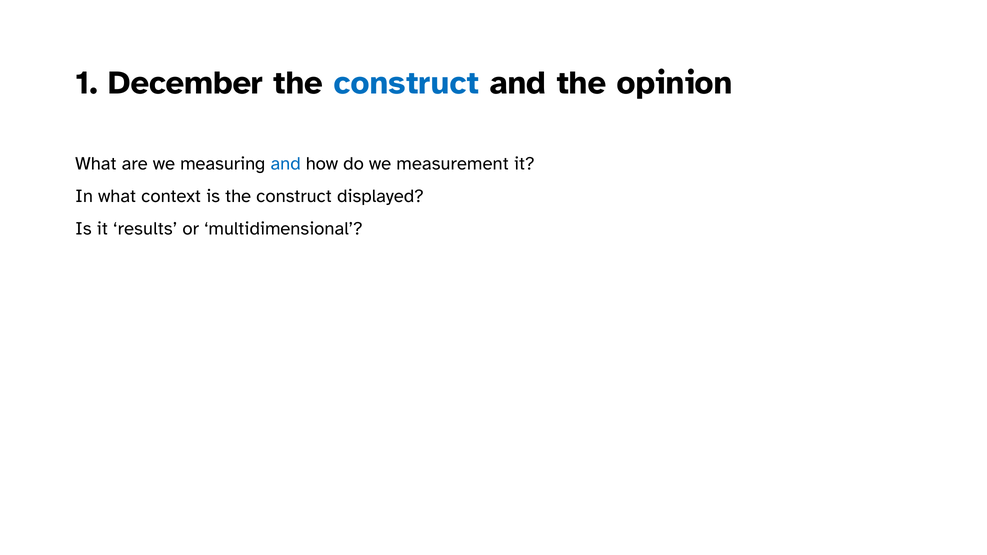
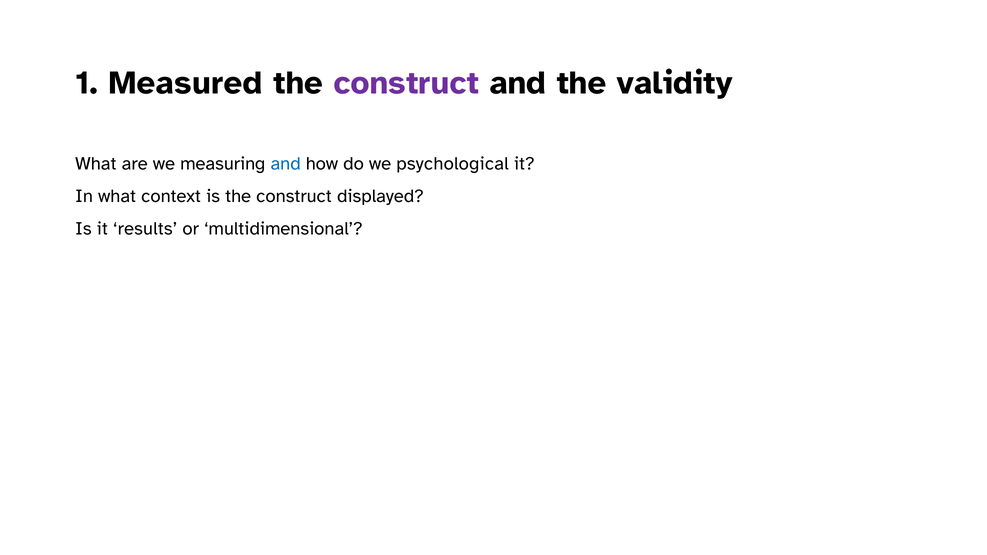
December: December -> Measured
construct at (406, 83) colour: blue -> purple
opinion: opinion -> validity
measurement: measurement -> psychological
